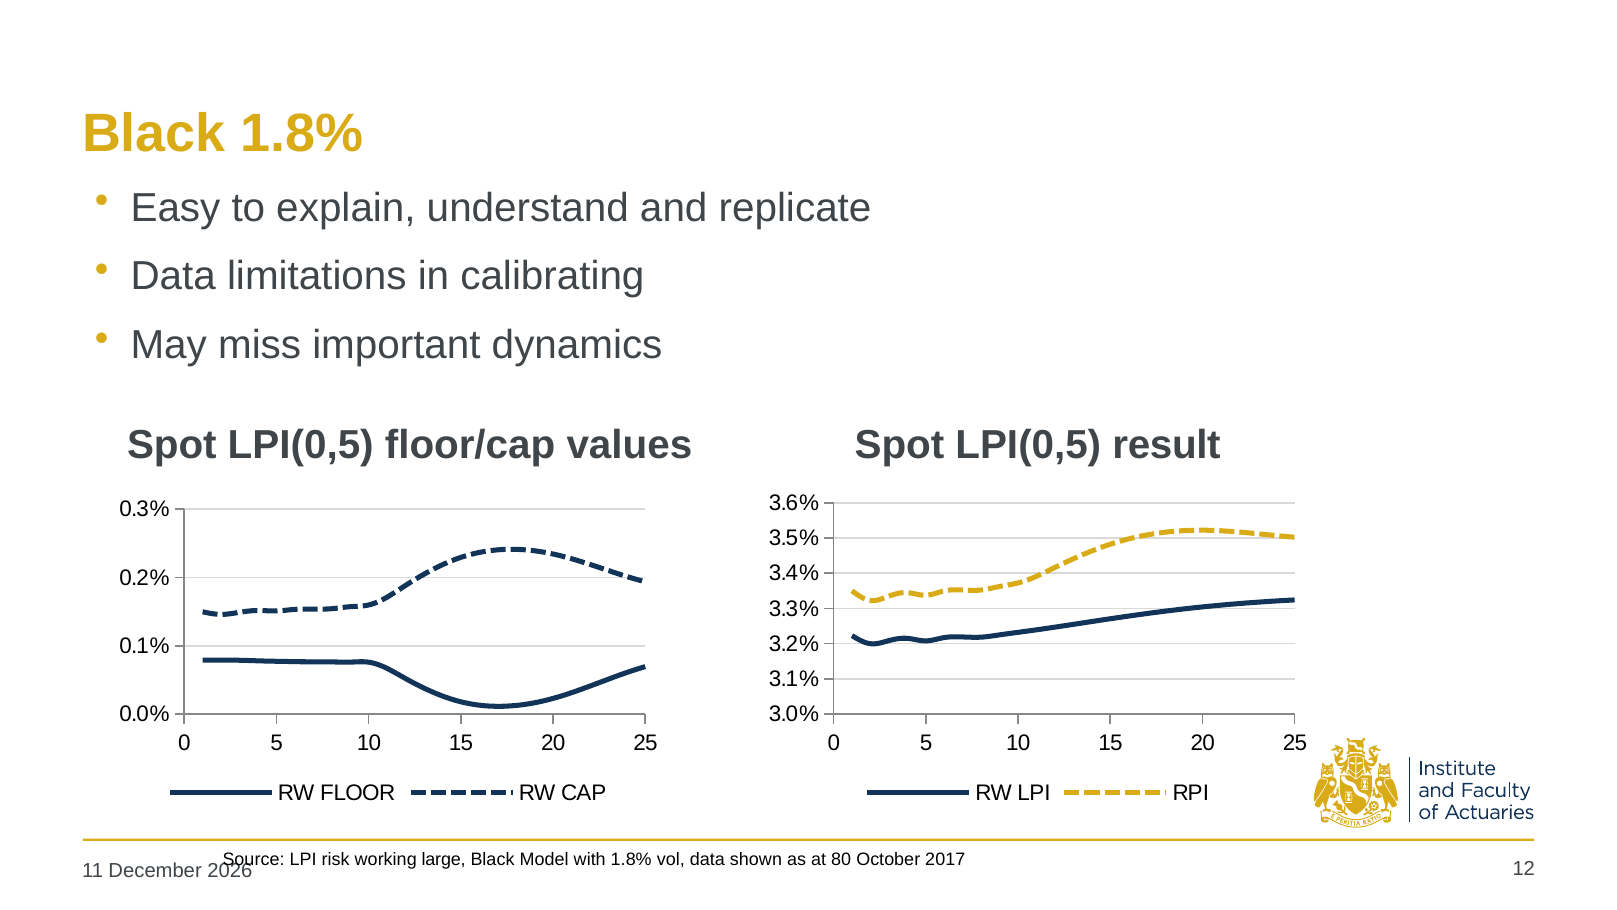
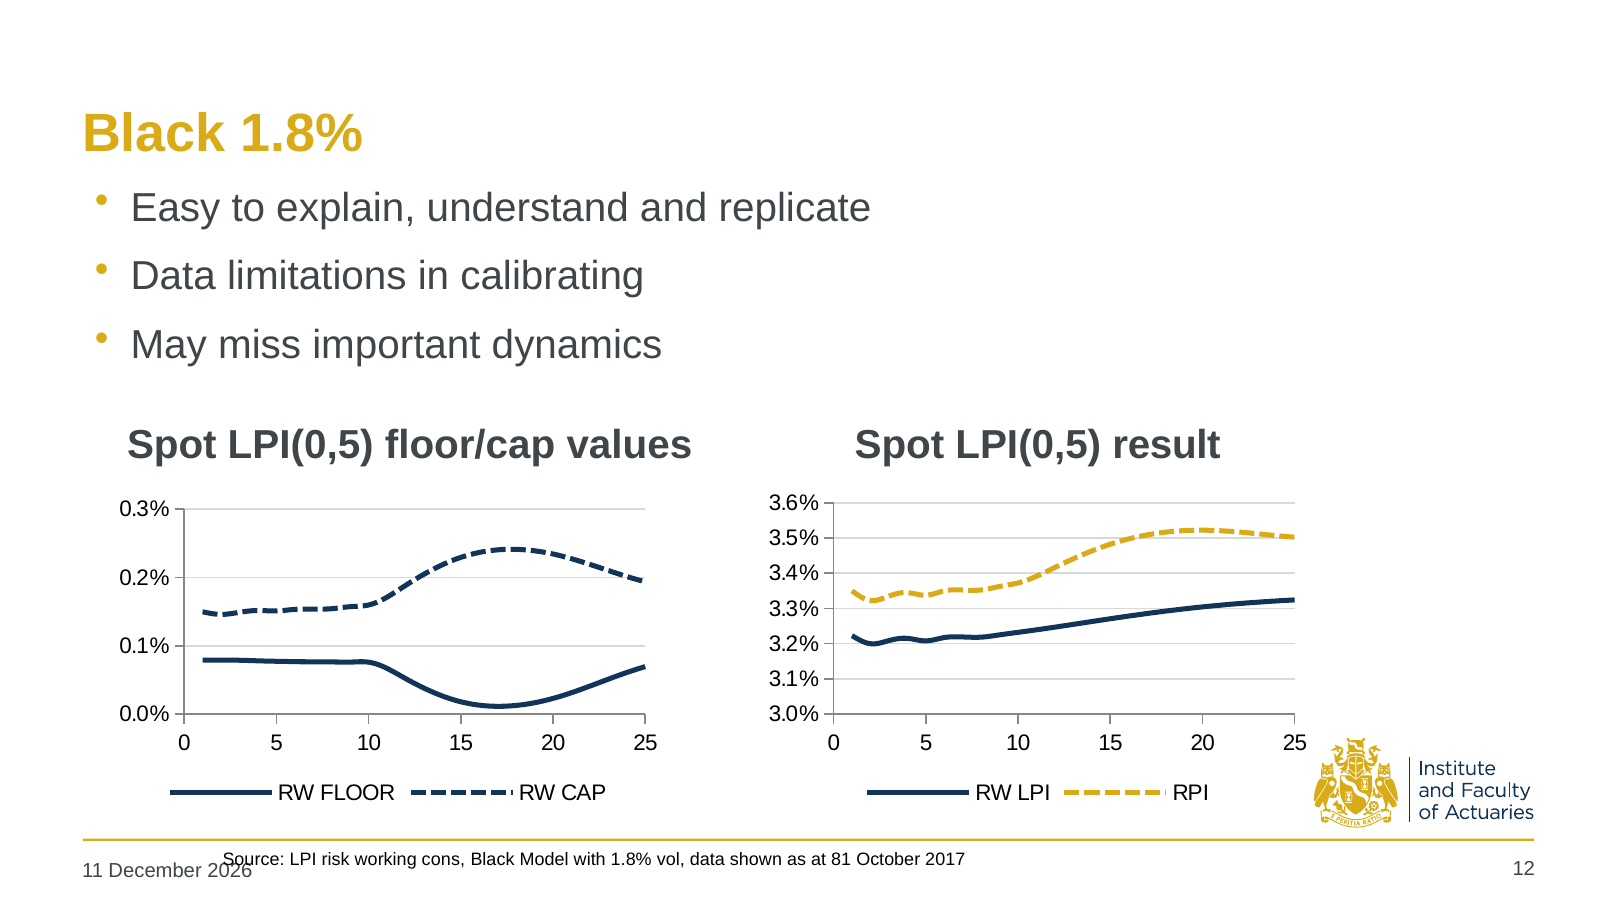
large: large -> cons
80: 80 -> 81
